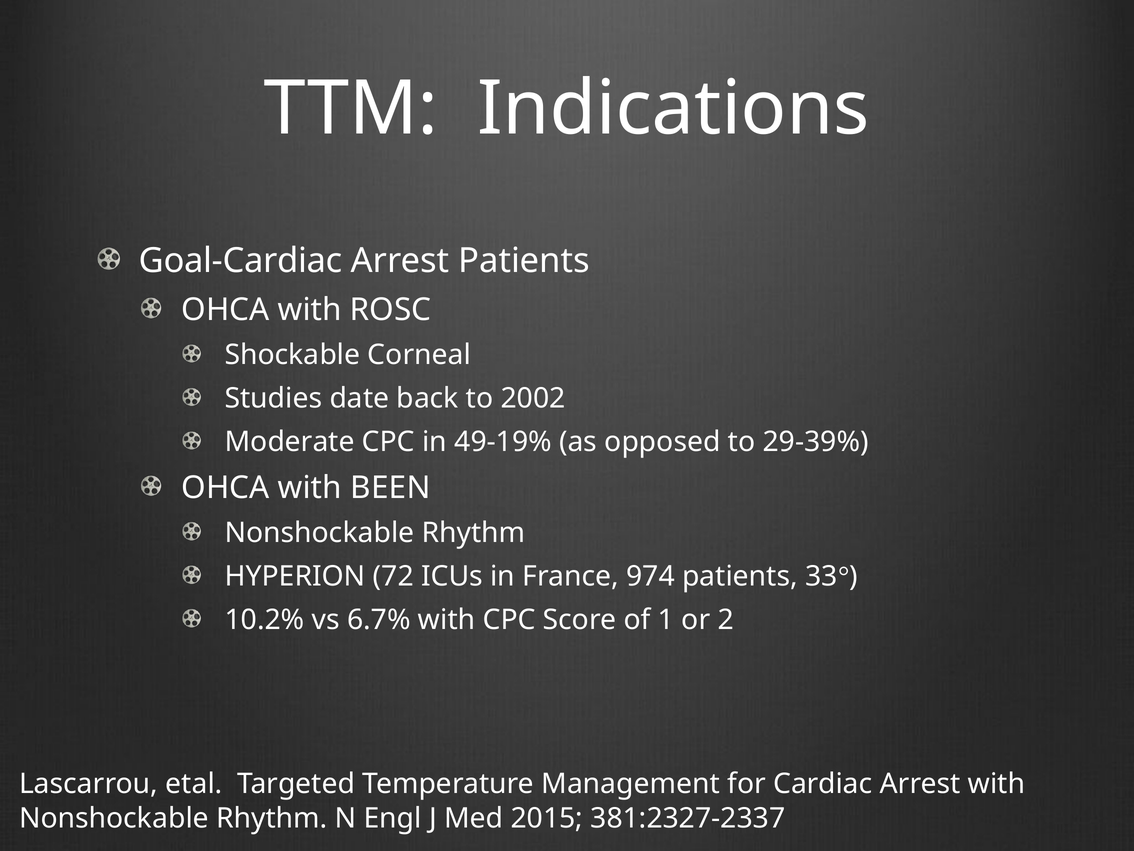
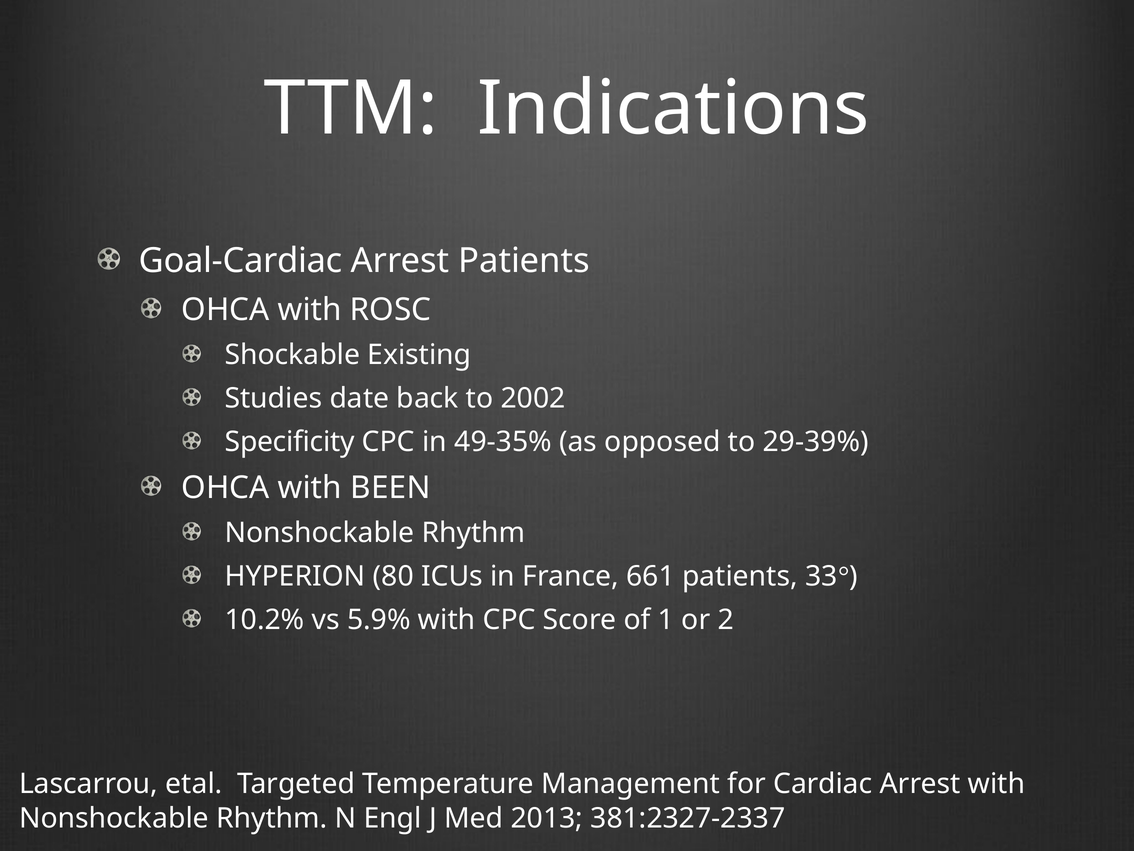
Corneal: Corneal -> Existing
Moderate: Moderate -> Specificity
49-19%: 49-19% -> 49-35%
72: 72 -> 80
974: 974 -> 661
6.7%: 6.7% -> 5.9%
2015: 2015 -> 2013
